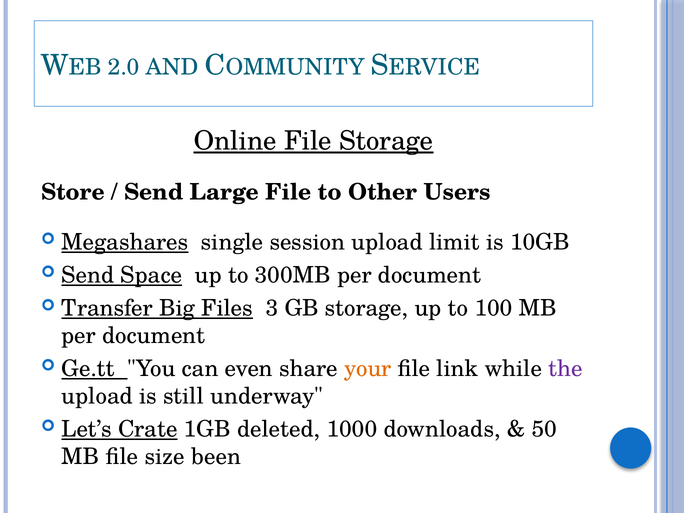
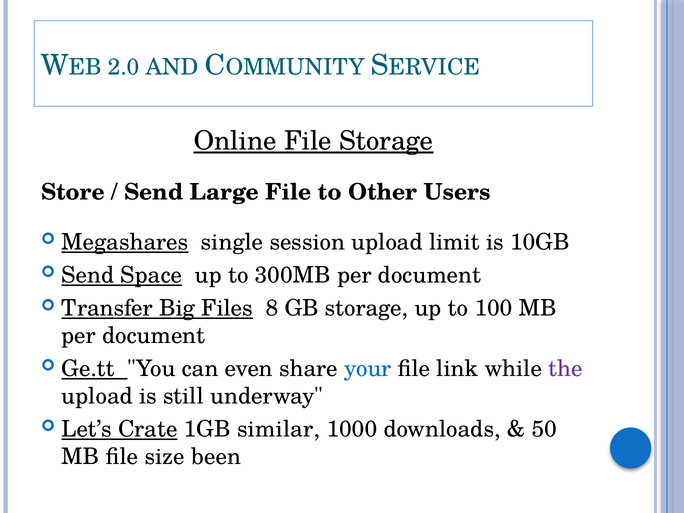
3: 3 -> 8
your colour: orange -> blue
deleted: deleted -> similar
